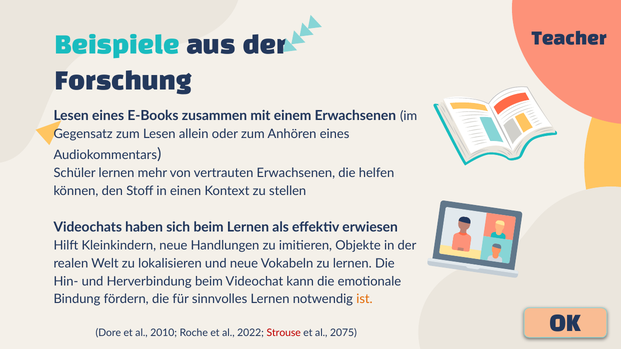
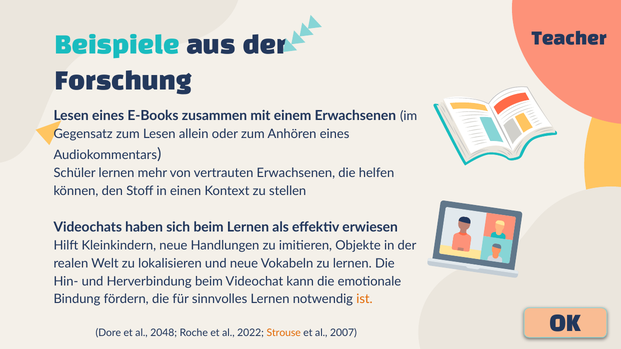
2010: 2010 -> 2048
Strouse colour: red -> orange
2075: 2075 -> 2007
